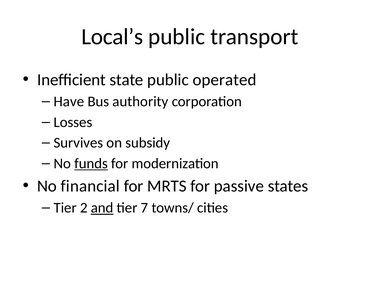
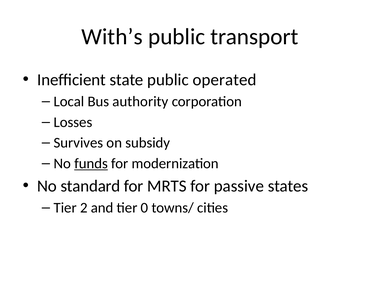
Local’s: Local’s -> With’s
Have: Have -> Local
financial: financial -> standard
and underline: present -> none
7: 7 -> 0
